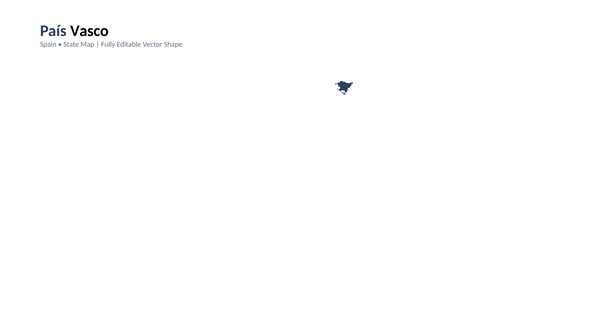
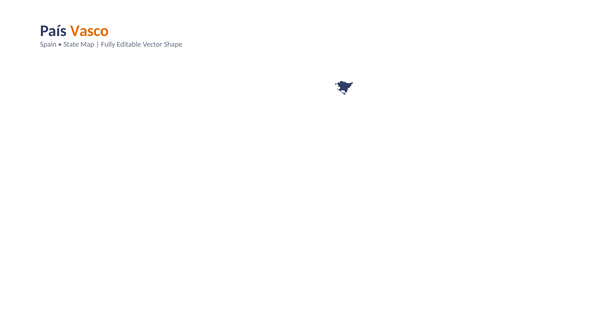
Vasco colour: black -> orange
